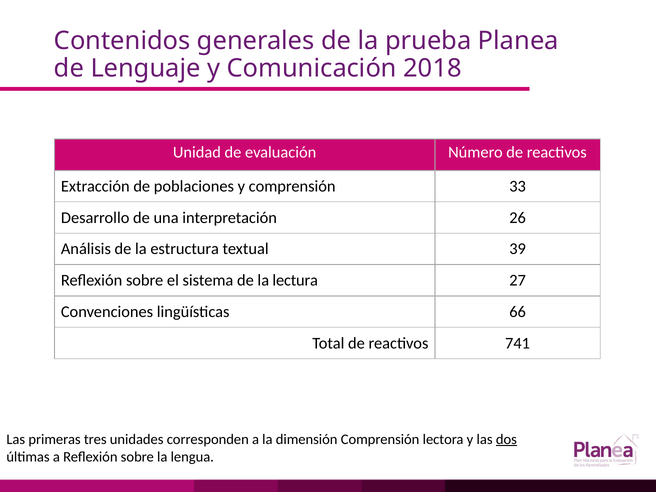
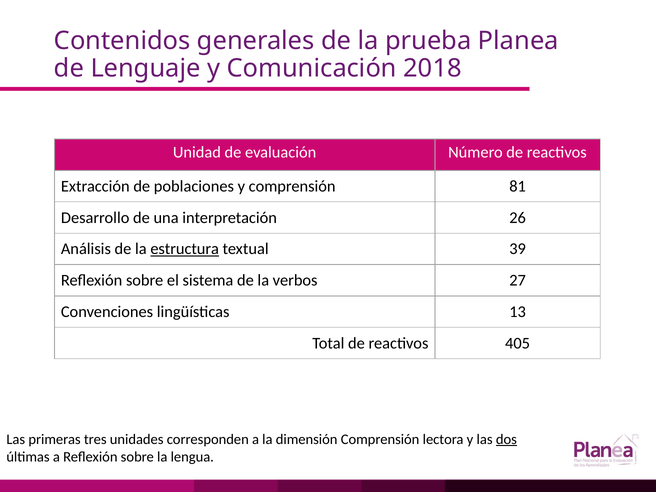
33: 33 -> 81
estructura underline: none -> present
lectura: lectura -> verbos
66: 66 -> 13
741: 741 -> 405
